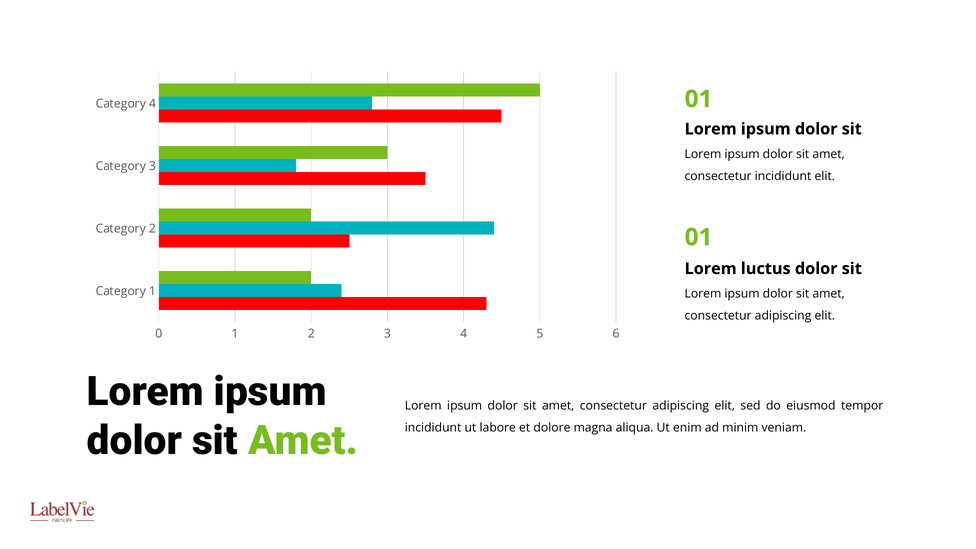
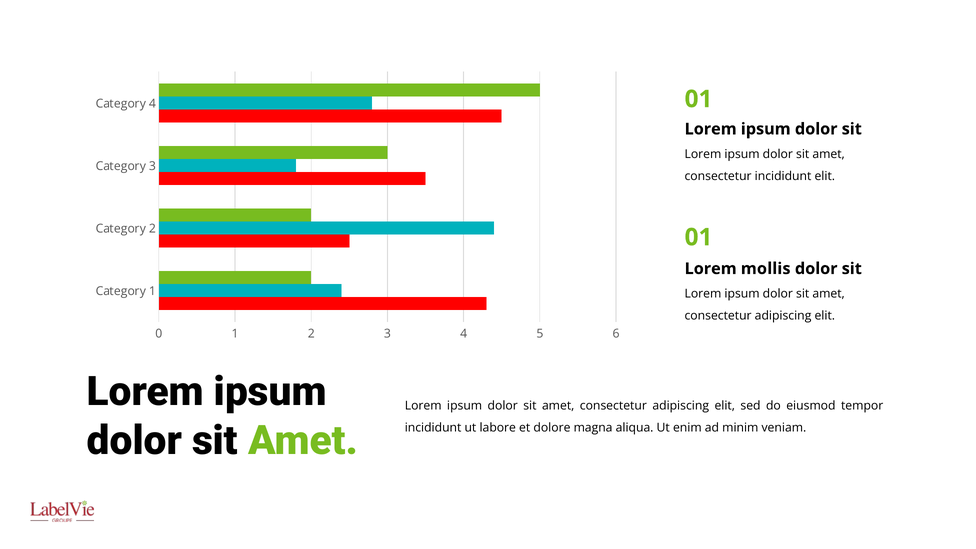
luctus: luctus -> mollis
